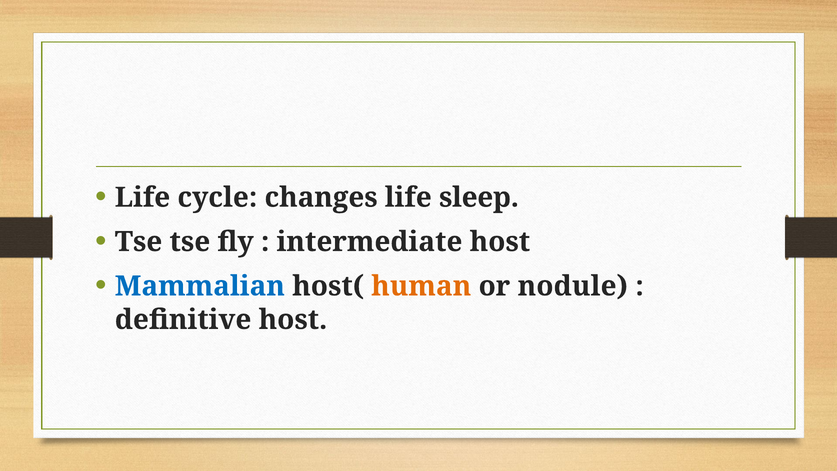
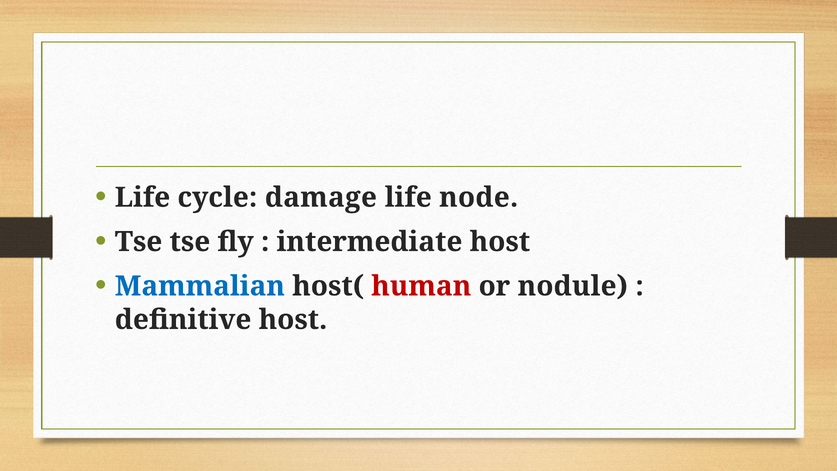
changes: changes -> damage
sleep: sleep -> node
human colour: orange -> red
